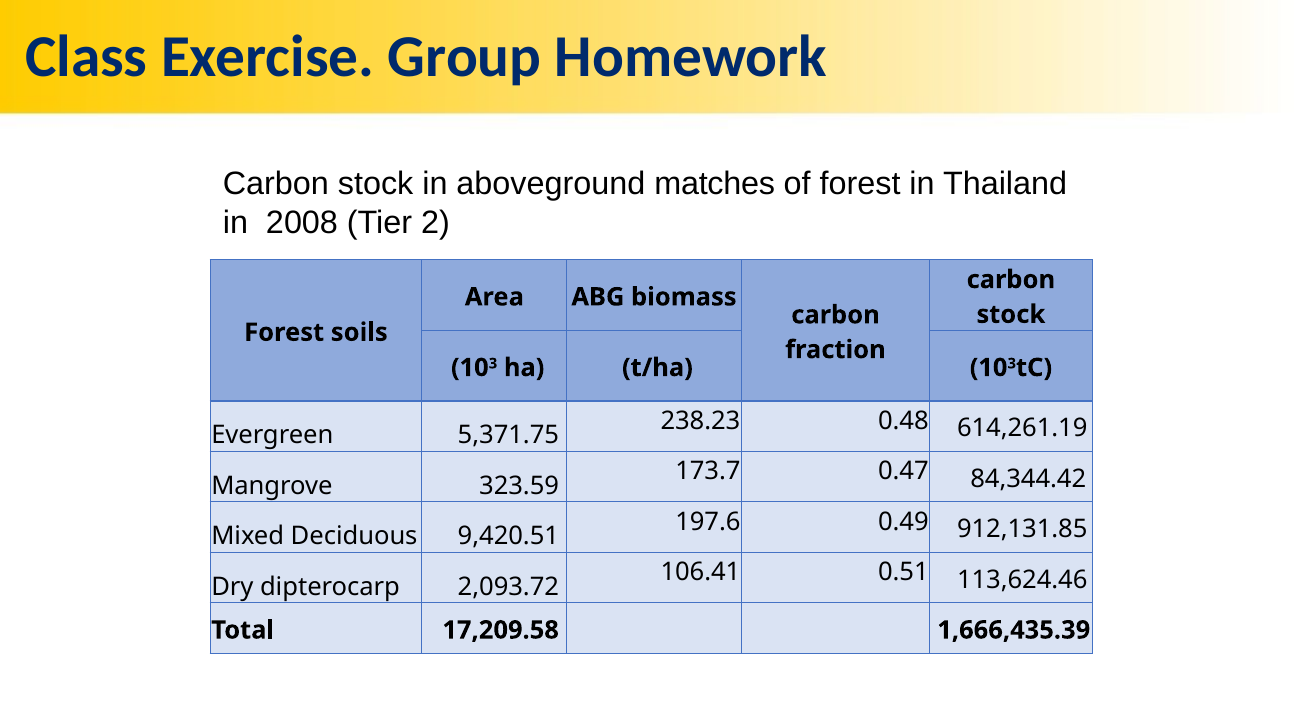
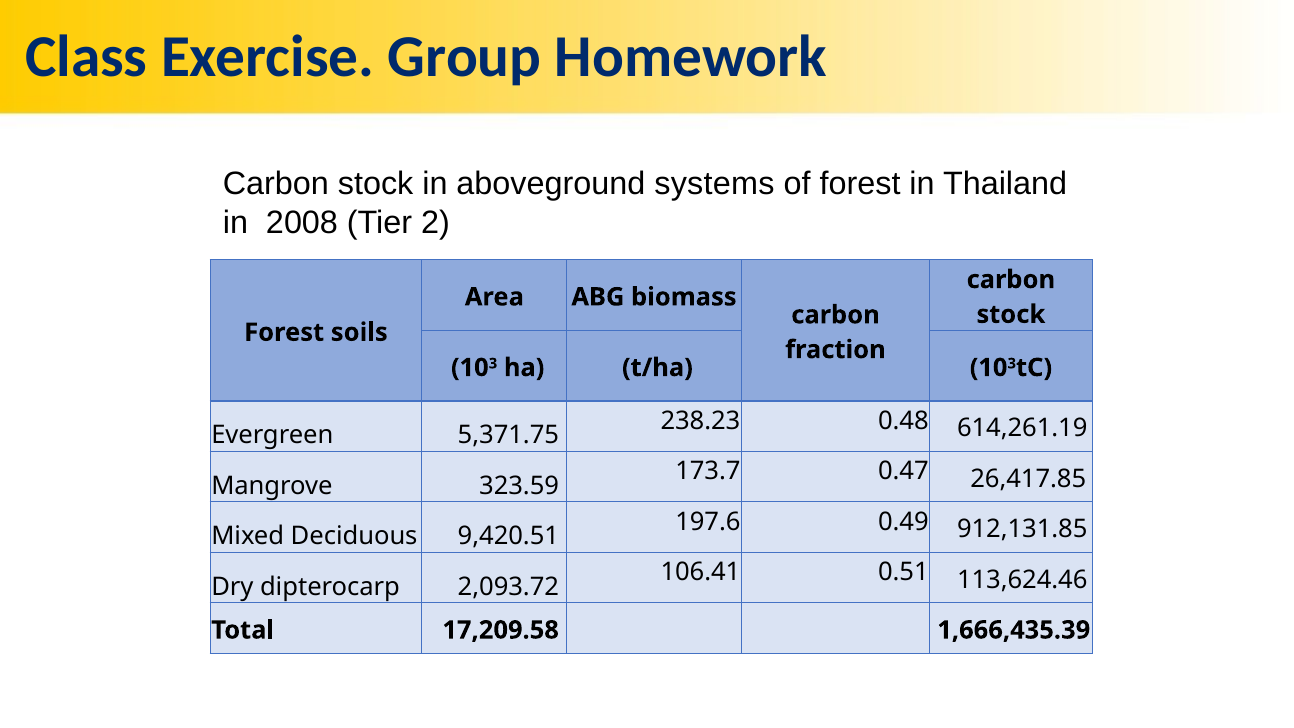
matches: matches -> systems
84,344.42: 84,344.42 -> 26,417.85
